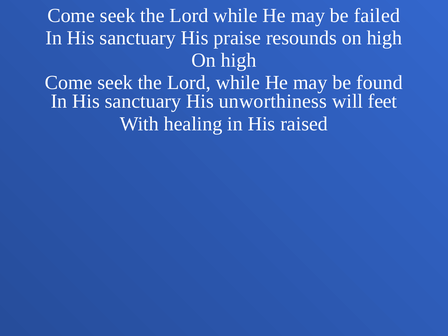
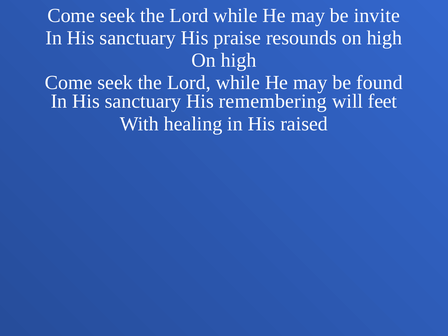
failed: failed -> invite
unworthiness: unworthiness -> remembering
